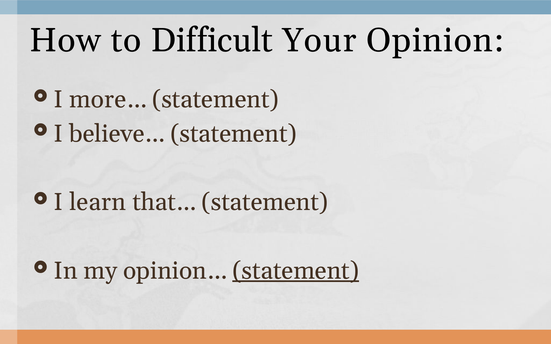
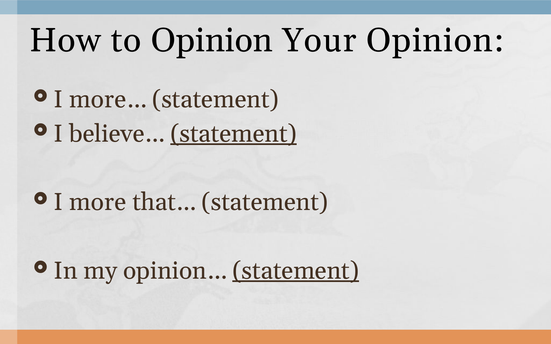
to Difficult: Difficult -> Opinion
statement at (234, 134) underline: none -> present
learn: learn -> more
